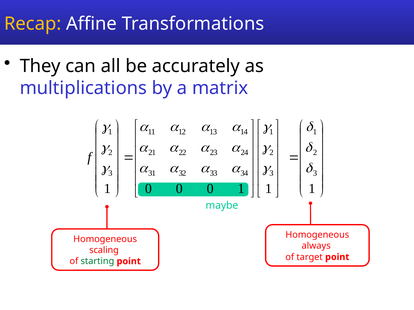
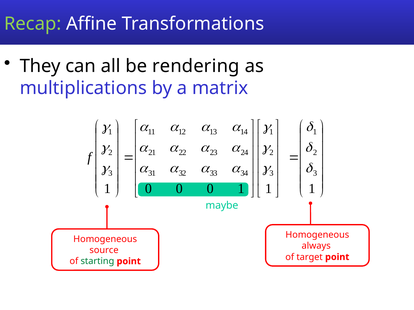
Recap colour: yellow -> light green
accurately: accurately -> rendering
scaling: scaling -> source
